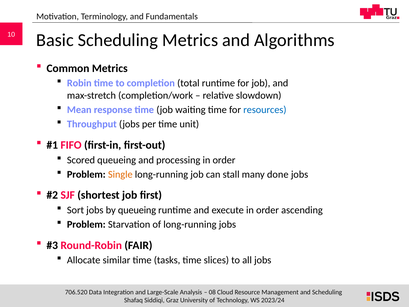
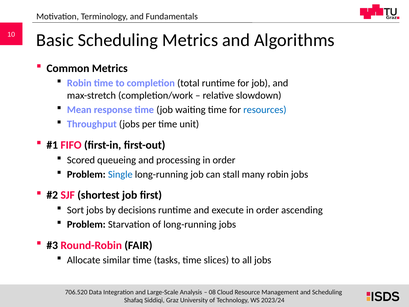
Single colour: orange -> blue
many done: done -> robin
by queueing: queueing -> decisions
